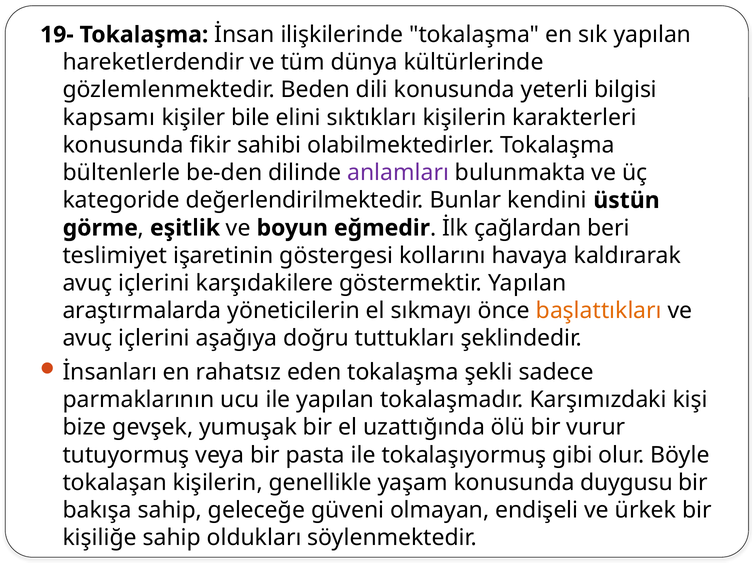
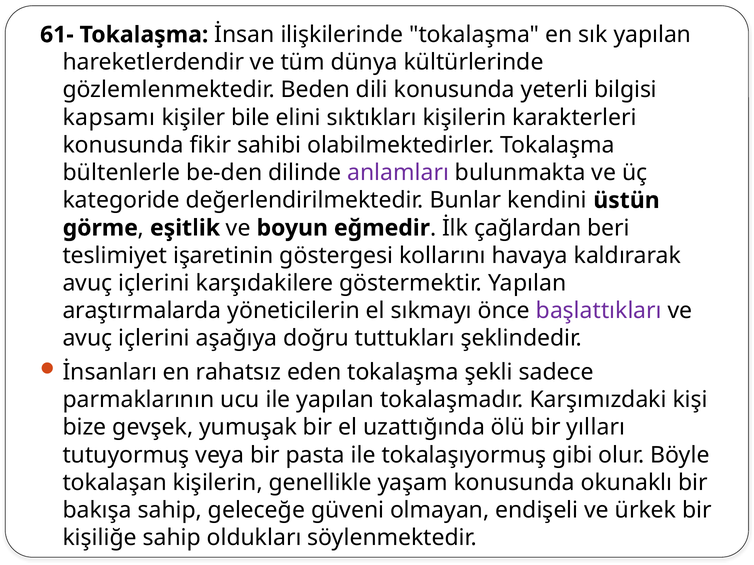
19-: 19- -> 61-
başlattıkları colour: orange -> purple
vurur: vurur -> yılları
duygusu: duygusu -> okunaklı
